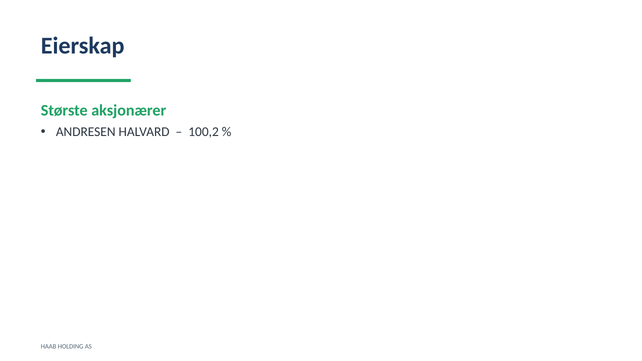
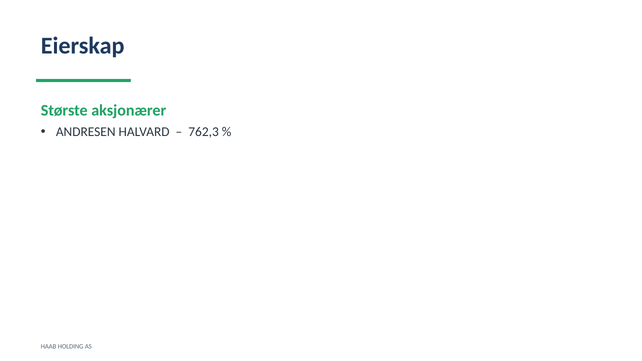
100,2: 100,2 -> 762,3
